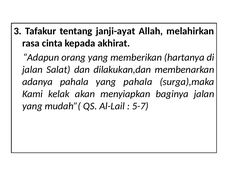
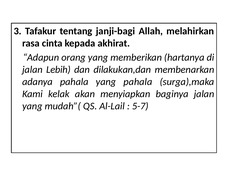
janji-ayat: janji-ayat -> janji-bagi
Salat: Salat -> Lebih
